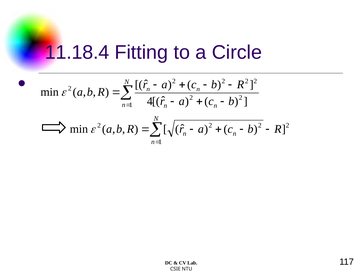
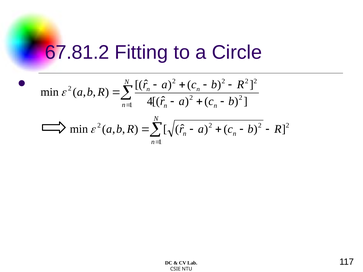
11.18.4: 11.18.4 -> 67.81.2
